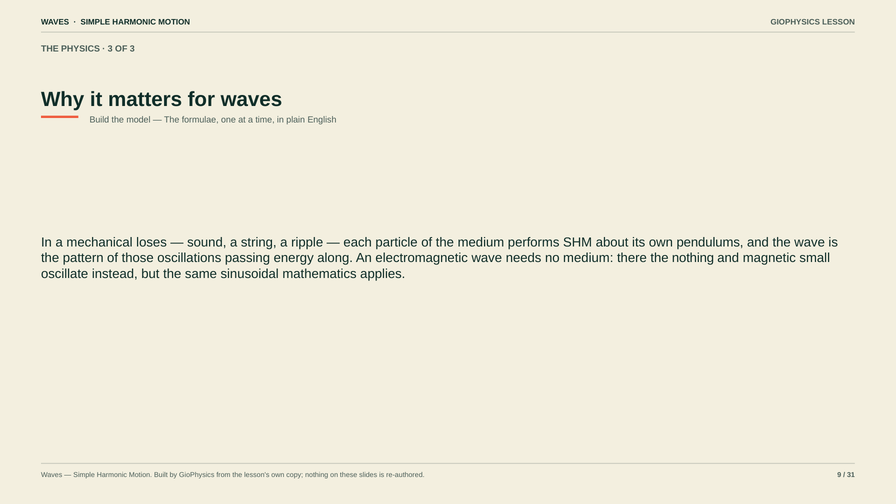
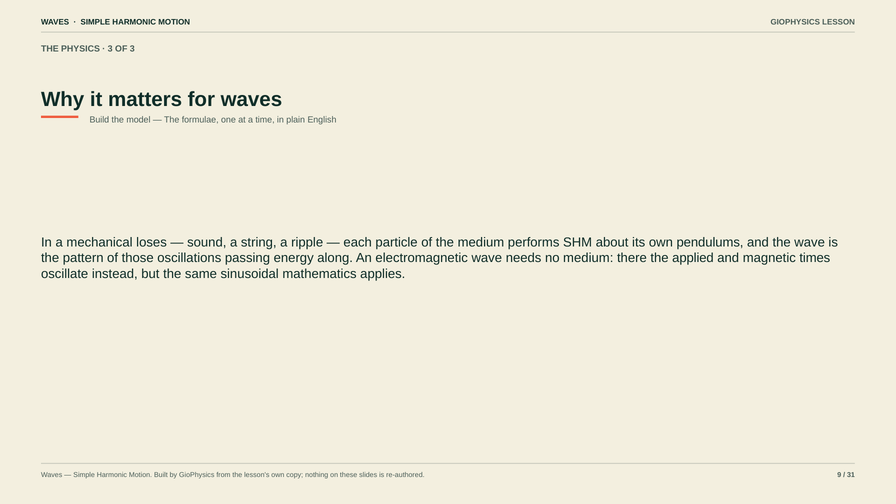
the nothing: nothing -> applied
small: small -> times
